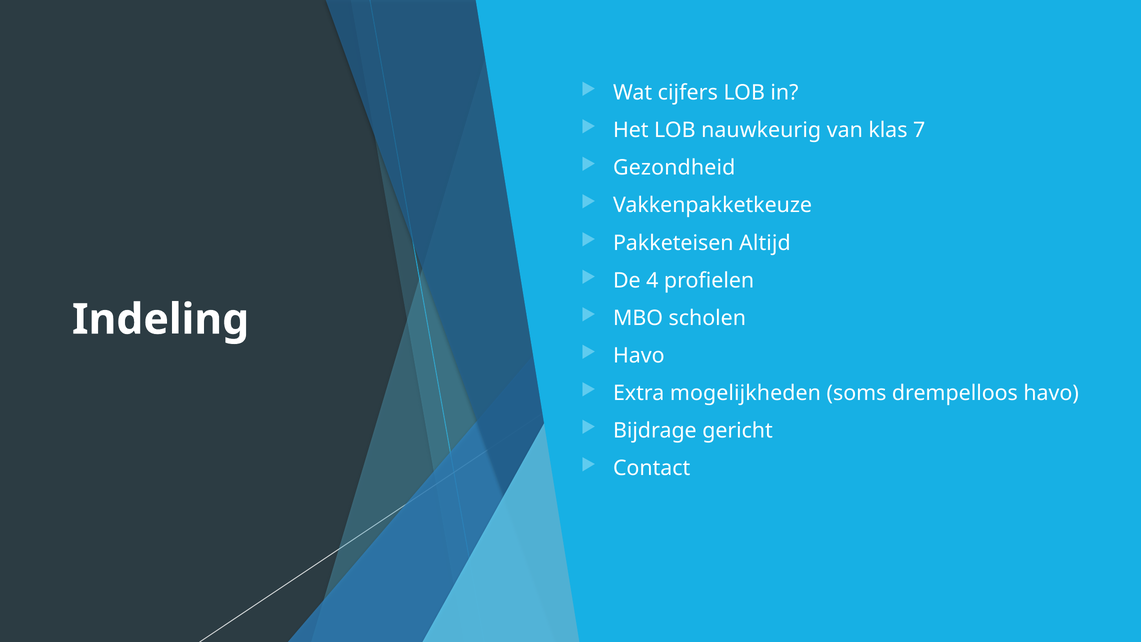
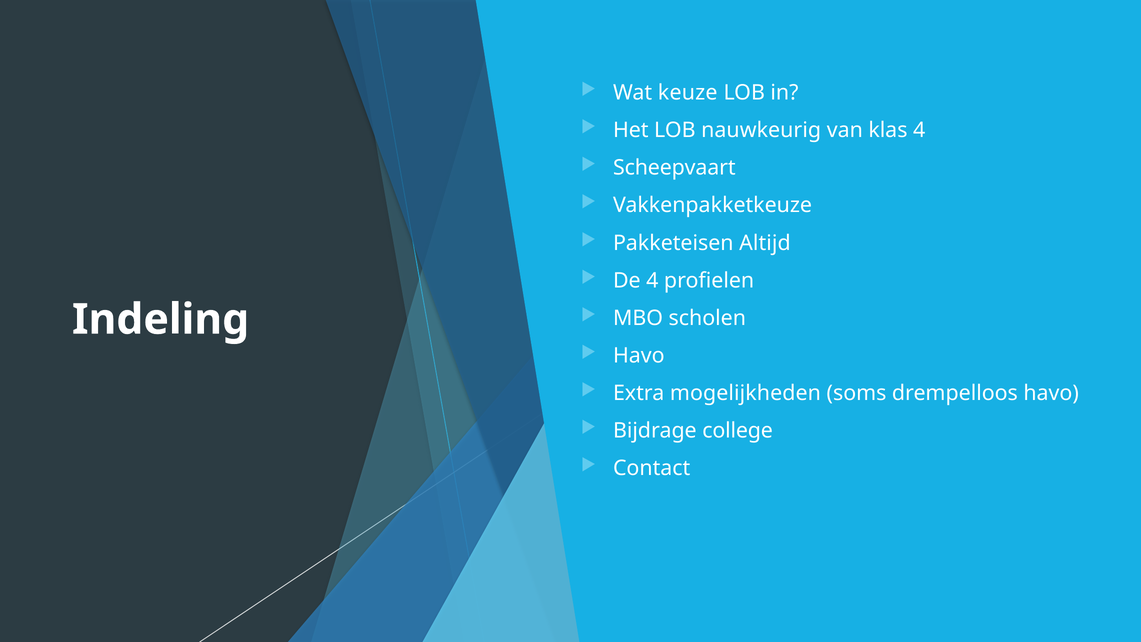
cijfers: cijfers -> keuze
klas 7: 7 -> 4
Gezondheid: Gezondheid -> Scheepvaart
gericht: gericht -> college
